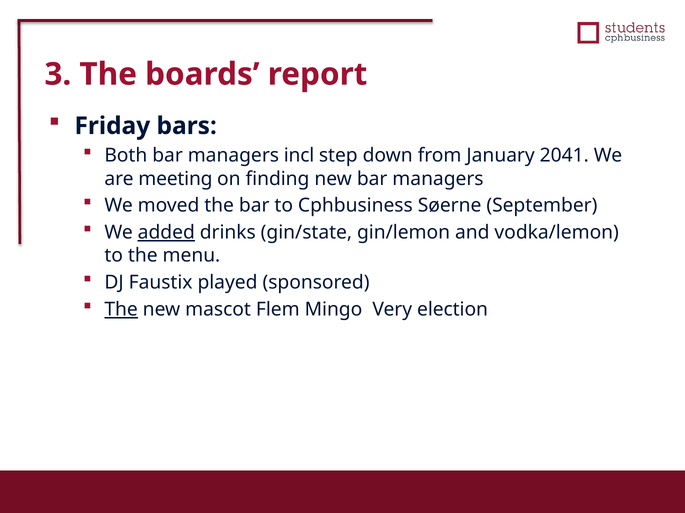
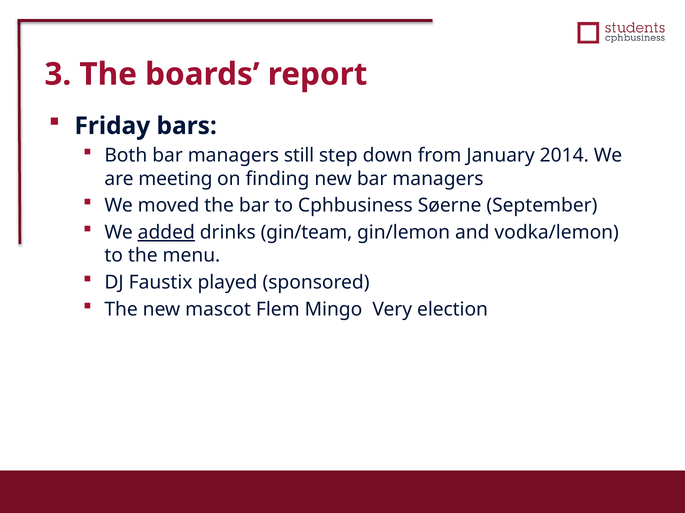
incl: incl -> still
2041: 2041 -> 2014
gin/state: gin/state -> gin/team
The at (121, 310) underline: present -> none
